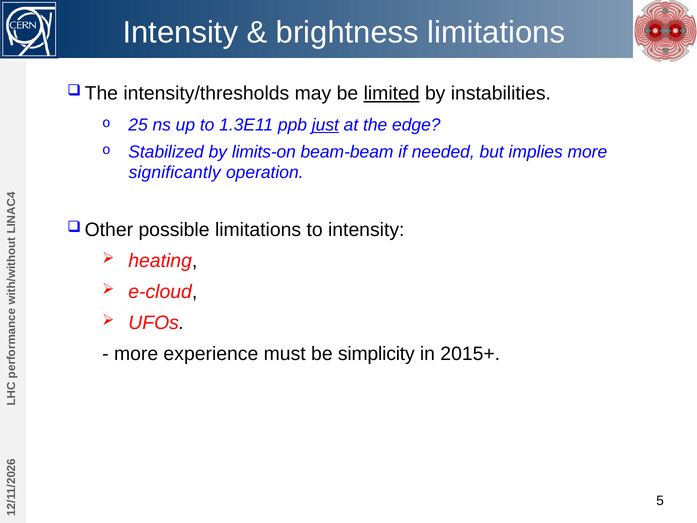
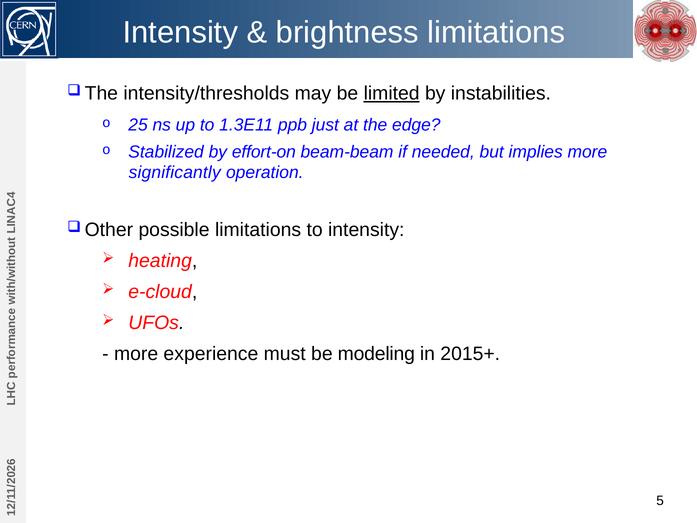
just underline: present -> none
limits-on: limits-on -> effort-on
simplicity: simplicity -> modeling
